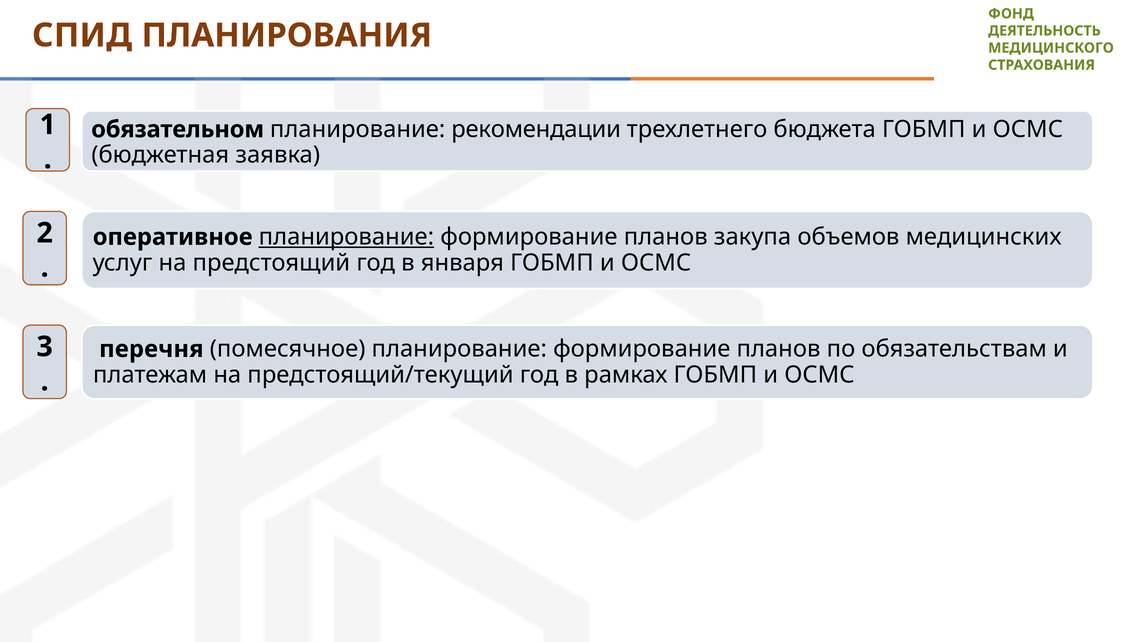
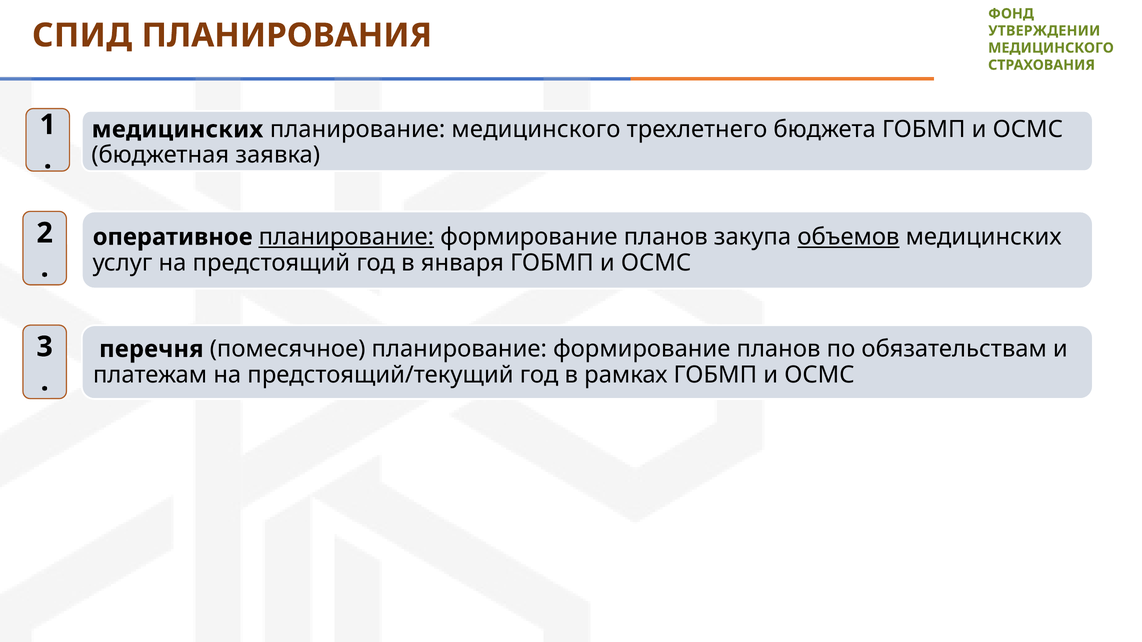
ДЕЯТЕЛЬНОСТЬ: ДЕЯТЕЛЬНОСТЬ -> УТВЕРЖДЕНИИ
обязательном at (178, 130): обязательном -> медицинских
планирование рекомендации: рекомендации -> медицинского
объемов underline: none -> present
